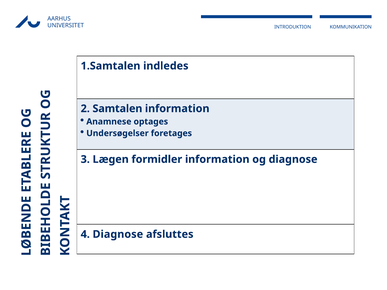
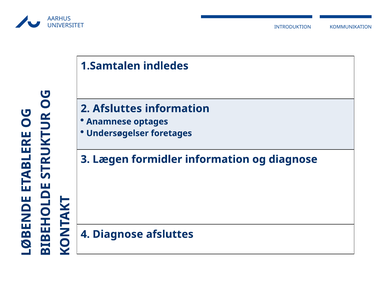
2 Samtalen: Samtalen -> Afsluttes
